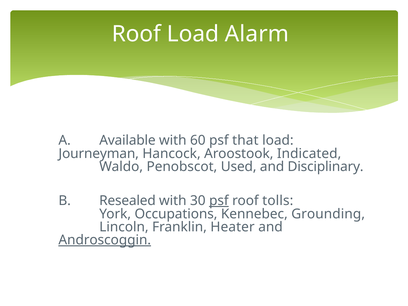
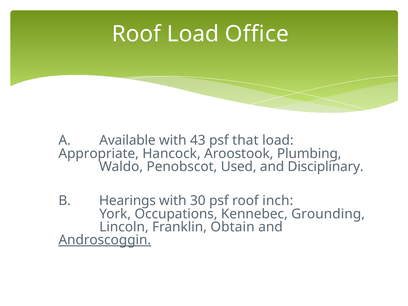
Alarm: Alarm -> Office
60: 60 -> 43
Journeyman: Journeyman -> Appropriate
Indicated: Indicated -> Plumbing
Resealed: Resealed -> Hearings
psf at (219, 201) underline: present -> none
tolls: tolls -> inch
Heater: Heater -> Obtain
